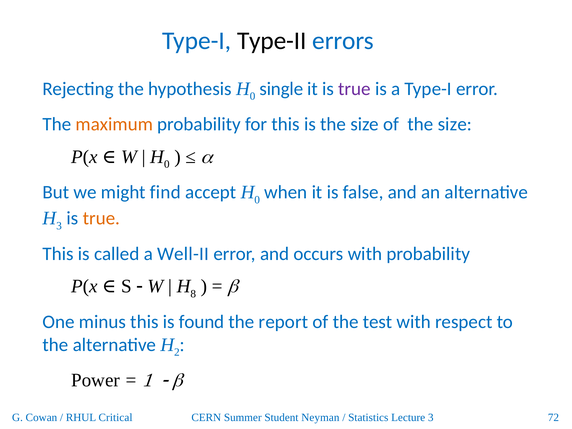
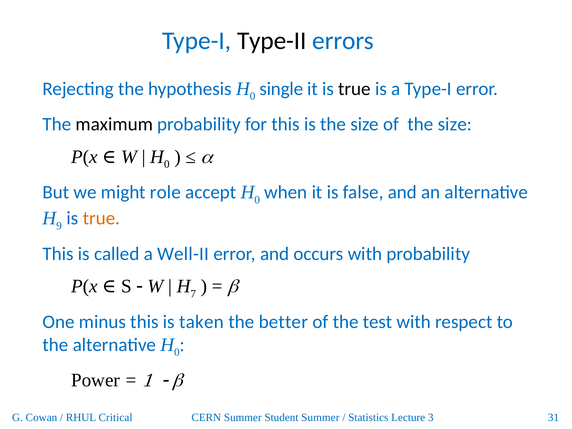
true at (354, 89) colour: purple -> black
maximum colour: orange -> black
find: find -> role
3 at (59, 226): 3 -> 9
8: 8 -> 7
found: found -> taken
report: report -> better
2 at (177, 352): 2 -> 0
Student Neyman: Neyman -> Summer
72: 72 -> 31
